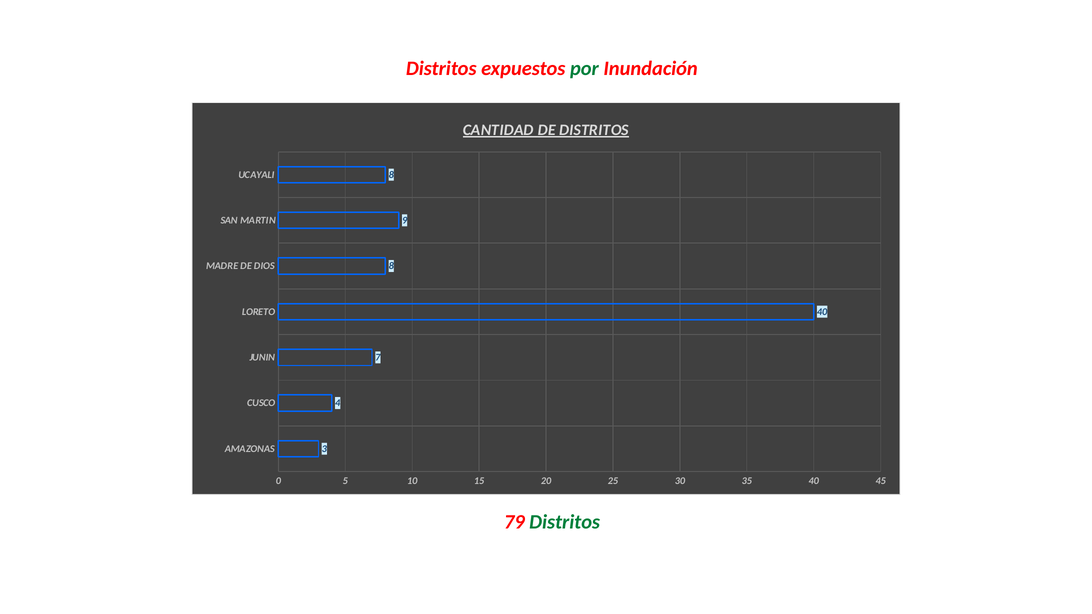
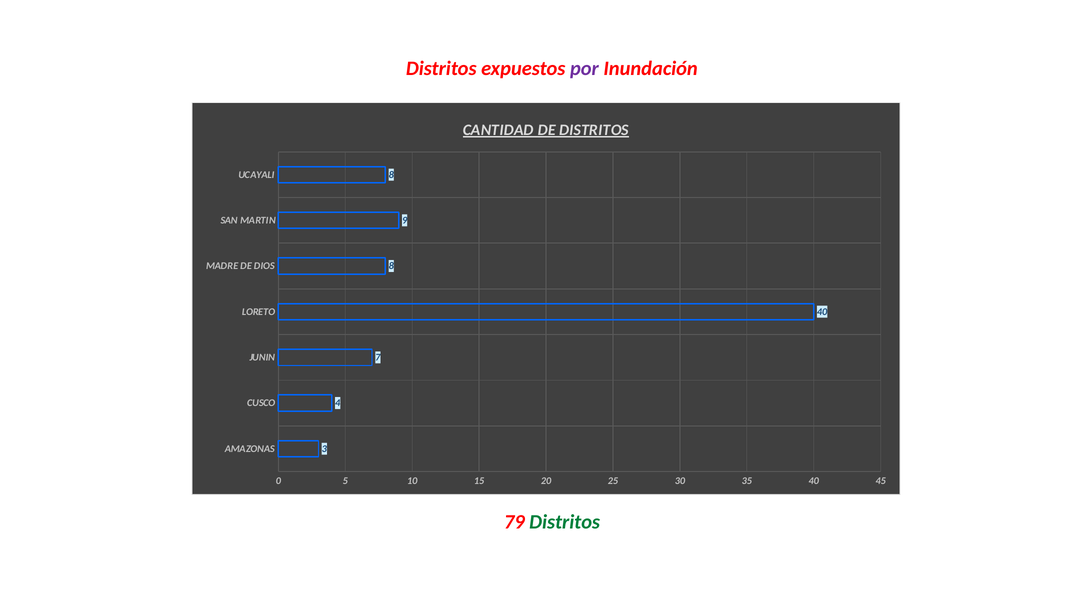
por colour: green -> purple
